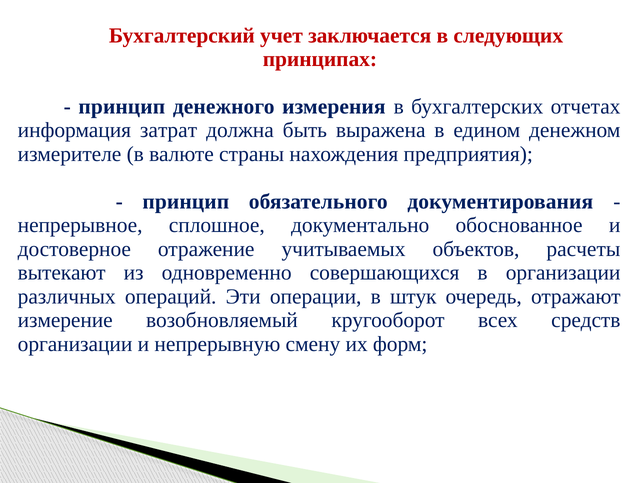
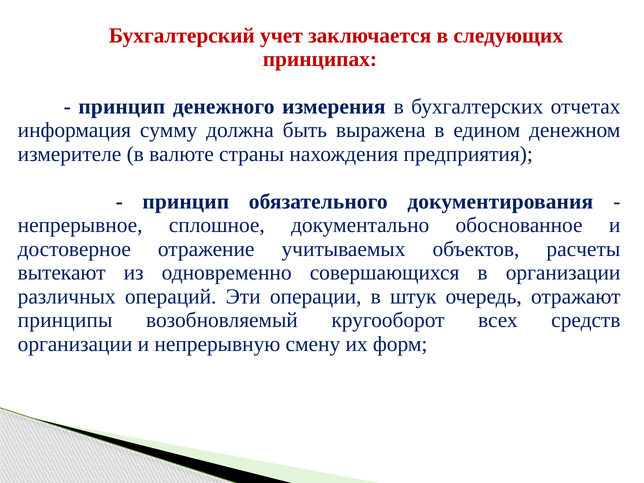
затрат: затрат -> сумму
измерение: измерение -> принципы
